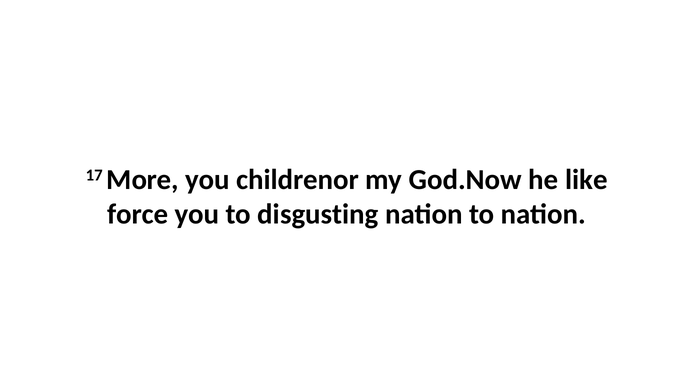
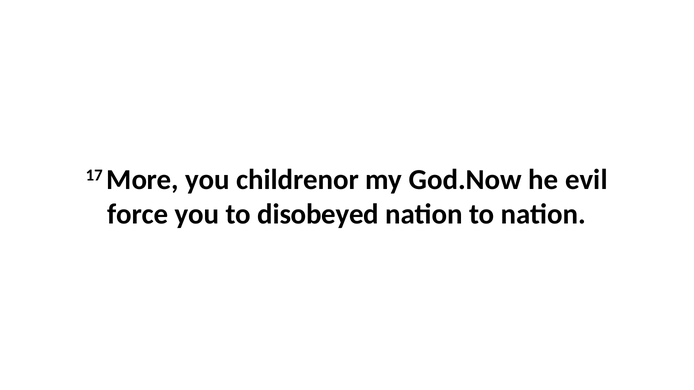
like: like -> evil
disgusting: disgusting -> disobeyed
